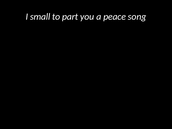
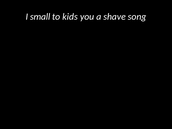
part: part -> kids
peace: peace -> shave
